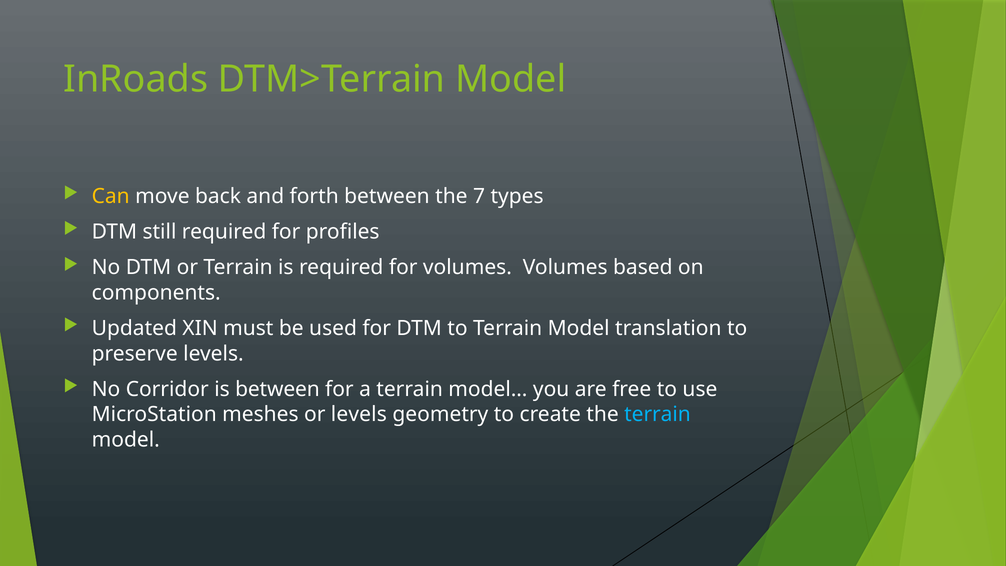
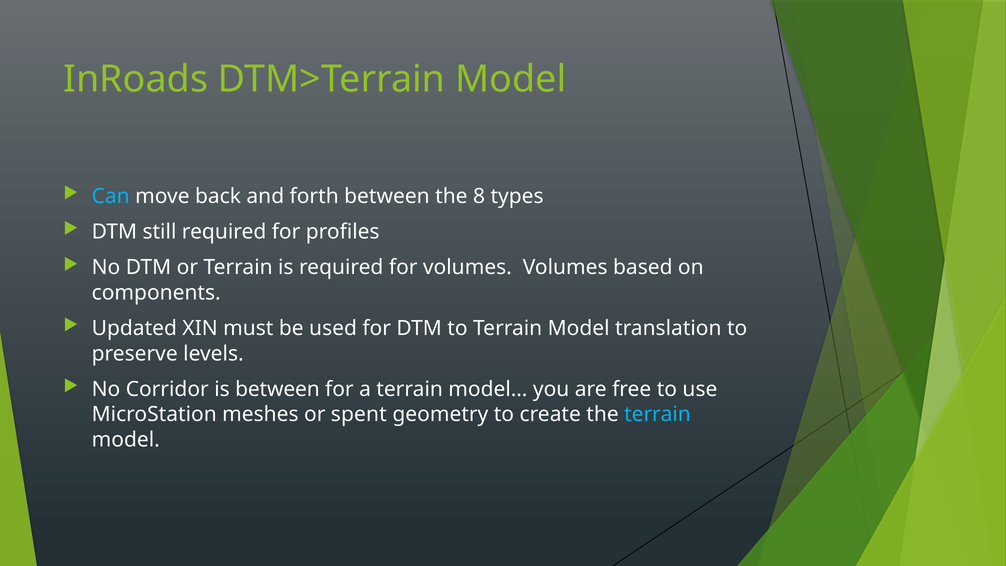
Can colour: yellow -> light blue
7: 7 -> 8
or levels: levels -> spent
